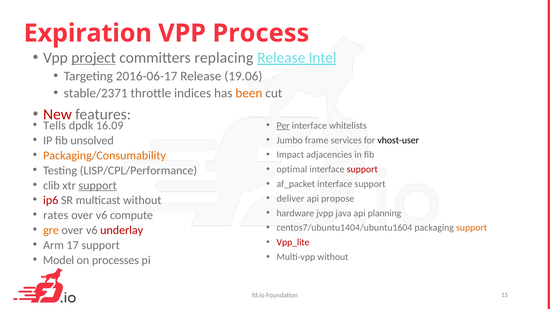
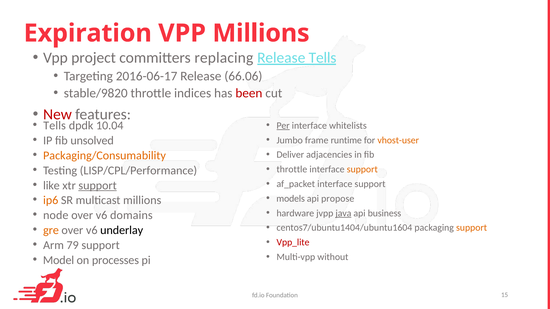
VPP Process: Process -> Millions
project underline: present -> none
Release Intel: Intel -> Tells
19.06: 19.06 -> 66.06
stable/2371: stable/2371 -> stable/9820
been colour: orange -> red
16.09: 16.09 -> 10.04
services: services -> runtime
vhost-user colour: black -> orange
Impact: Impact -> Deliver
optimal at (292, 170): optimal -> throttle
support at (362, 170) colour: red -> orange
clib: clib -> like
deliver: deliver -> models
ip6 colour: red -> orange
multicast without: without -> millions
java underline: none -> present
planning: planning -> business
rates: rates -> node
compute: compute -> domains
underlay colour: red -> black
17: 17 -> 79
